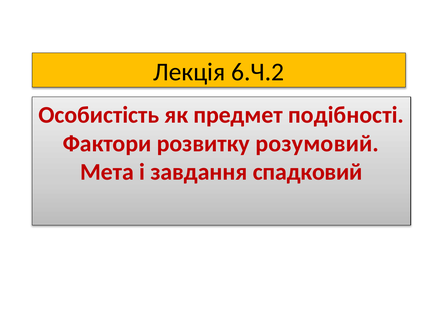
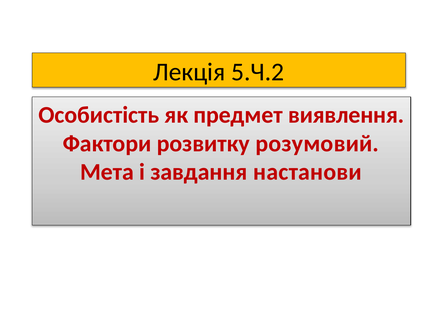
6.Ч.2: 6.Ч.2 -> 5.Ч.2
подібності: подібності -> виявлення
спадковий: спадковий -> настанови
